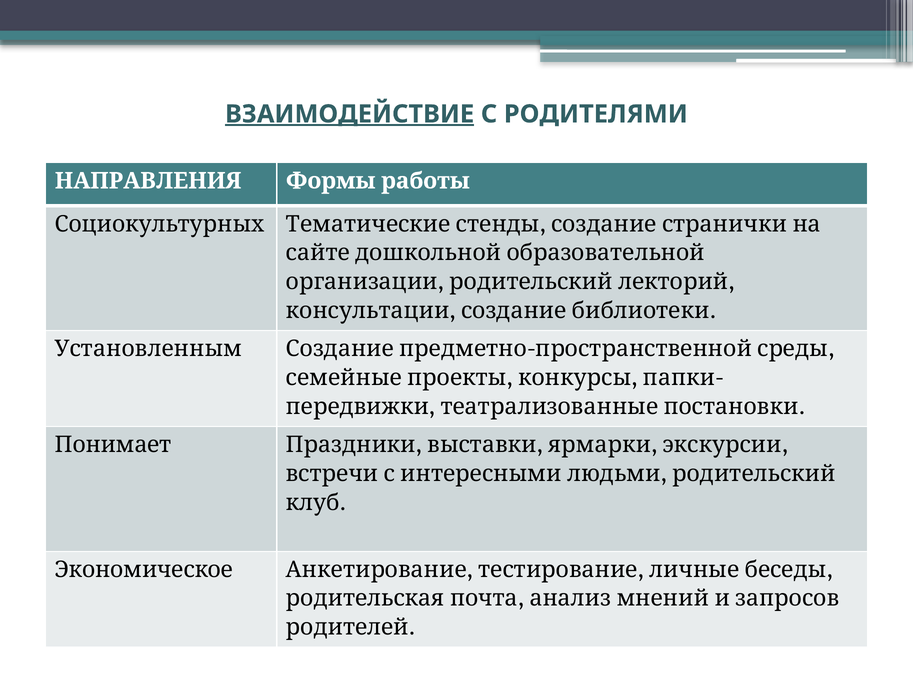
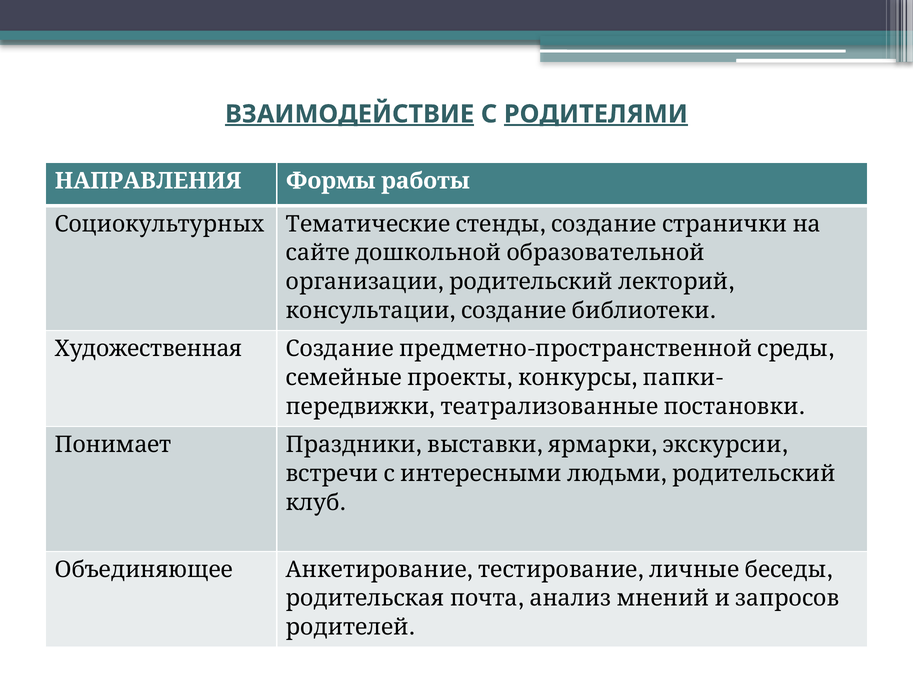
РОДИТЕЛЯМИ underline: none -> present
Установленным: Установленным -> Художественная
Экономическое: Экономическое -> Объединяющее
